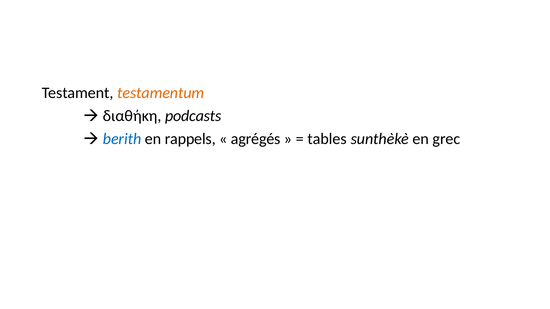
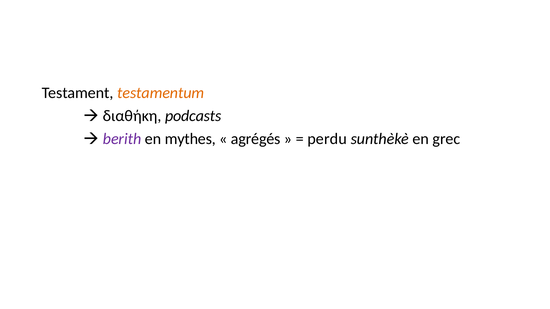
berith colour: blue -> purple
rappels: rappels -> mythes
tables: tables -> perdu
